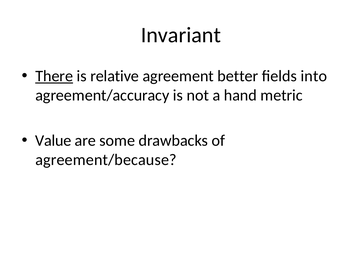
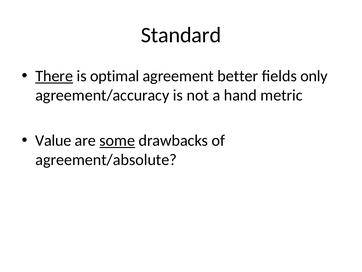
Invariant: Invariant -> Standard
relative: relative -> optimal
into: into -> only
some underline: none -> present
agreement/because: agreement/because -> agreement/absolute
